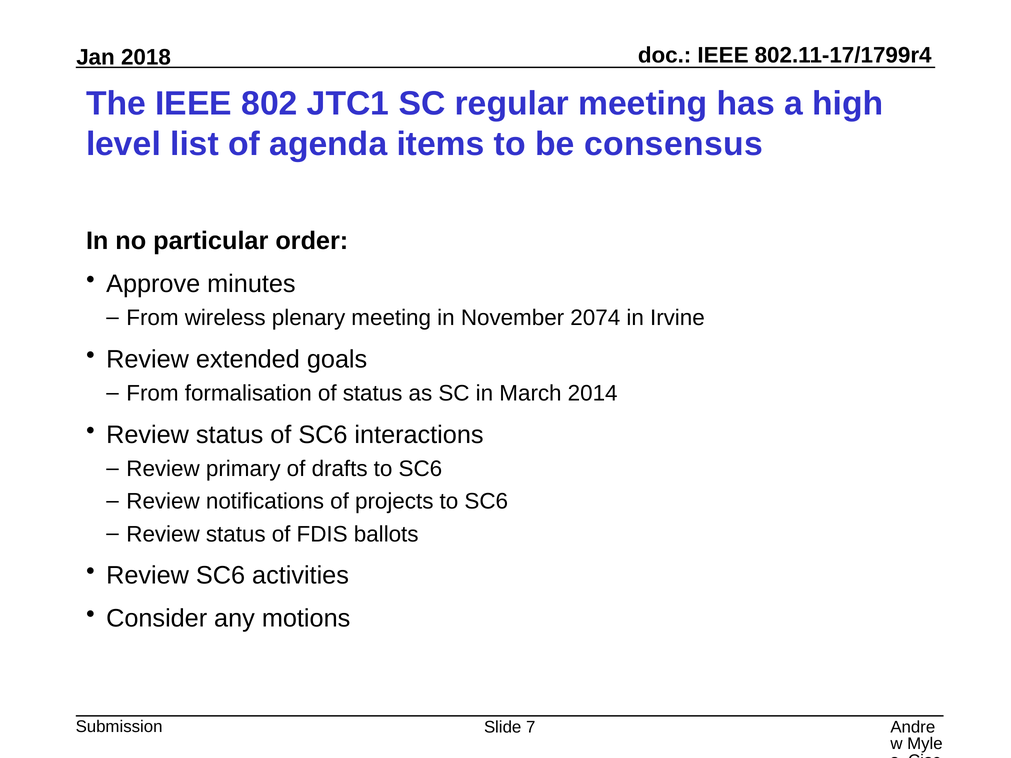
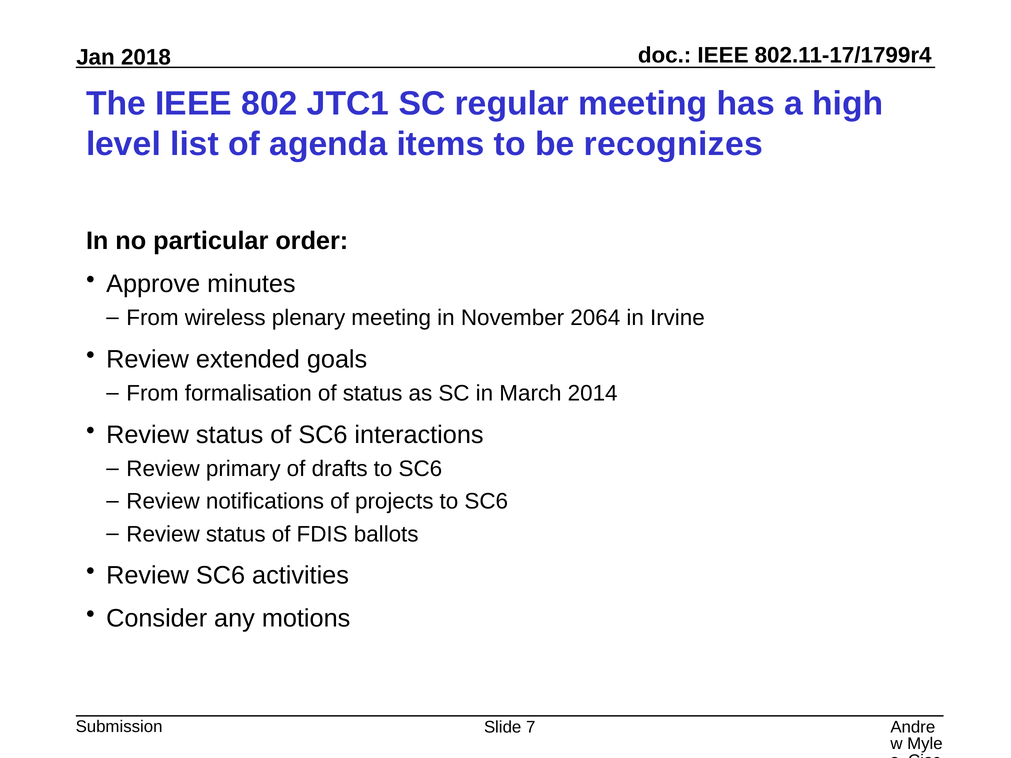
consensus: consensus -> recognizes
2074: 2074 -> 2064
